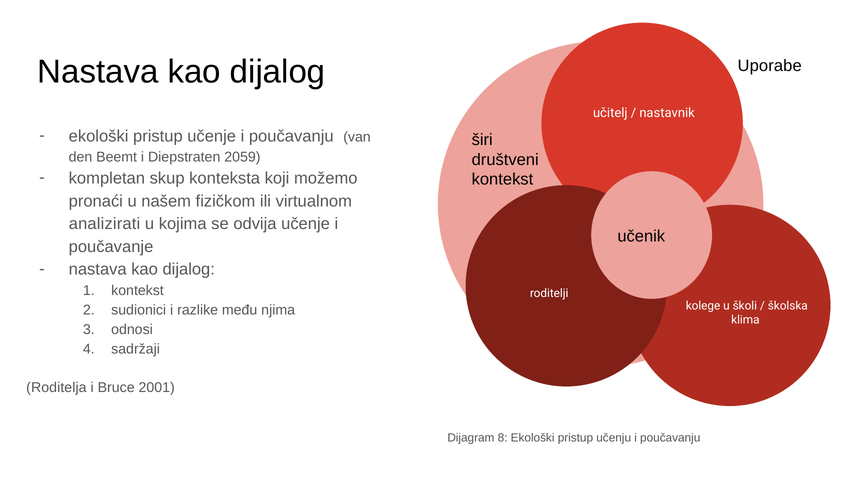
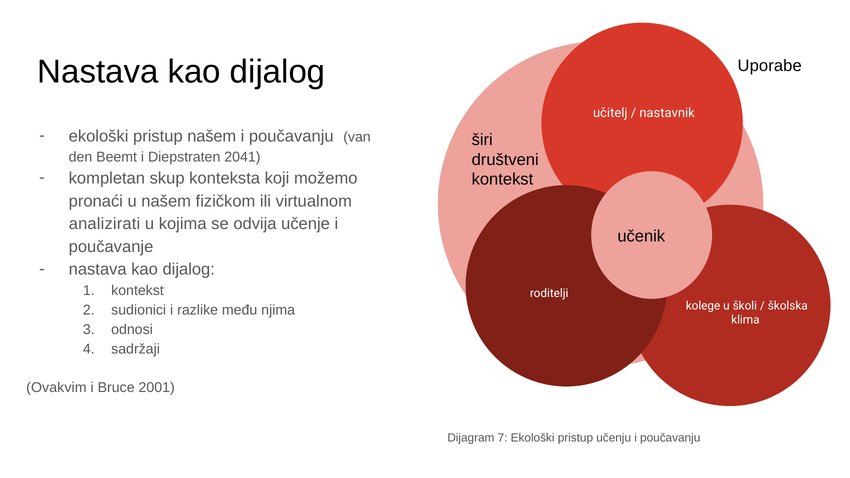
pristup učenje: učenje -> našem
2059: 2059 -> 2041
Roditelja: Roditelja -> Ovakvim
8: 8 -> 7
